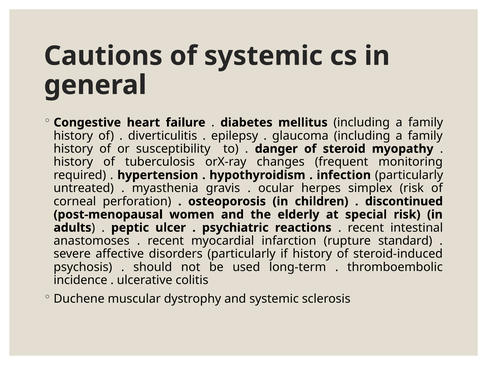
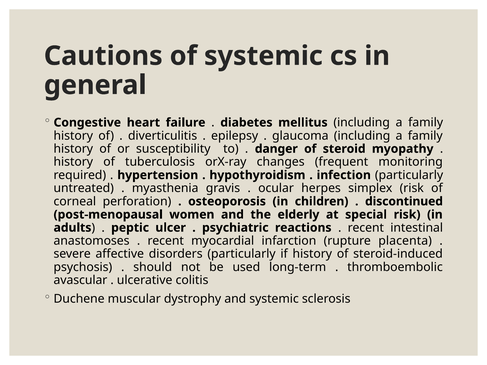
standard: standard -> placenta
incidence: incidence -> avascular
